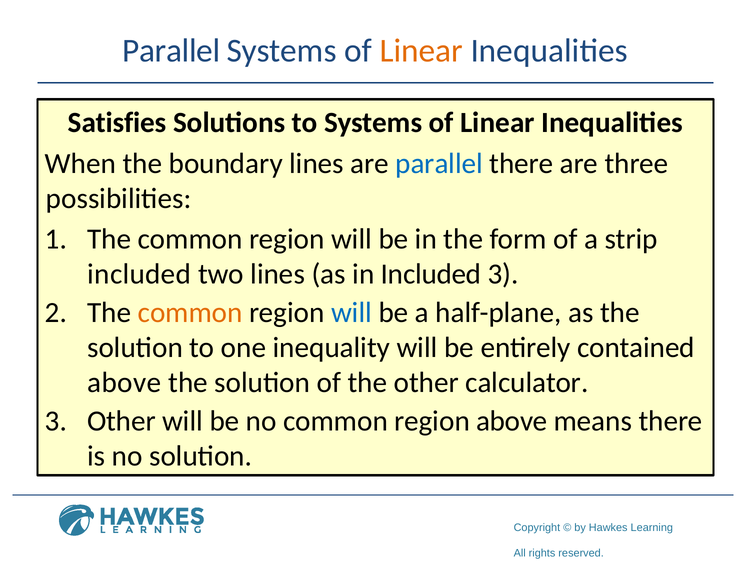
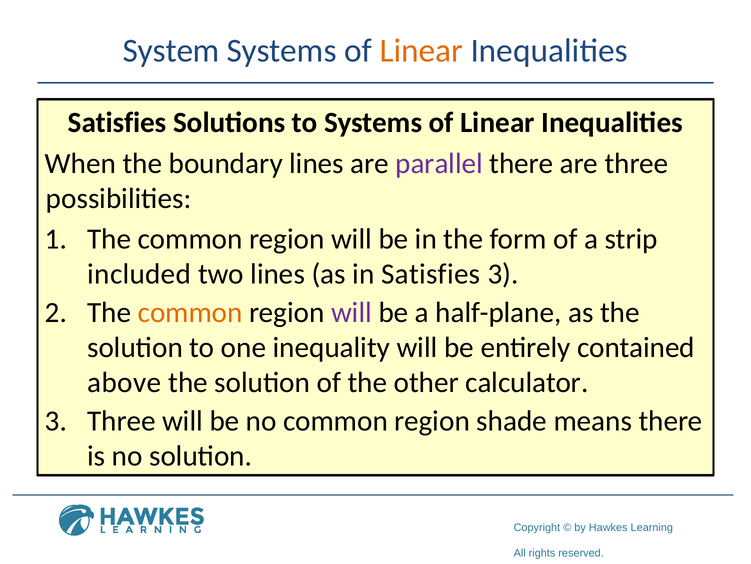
Parallel at (171, 50): Parallel -> System
parallel at (439, 163) colour: blue -> purple
in Included: Included -> Satisfies
will at (351, 312) colour: blue -> purple
3 Other: Other -> Three
region above: above -> shade
